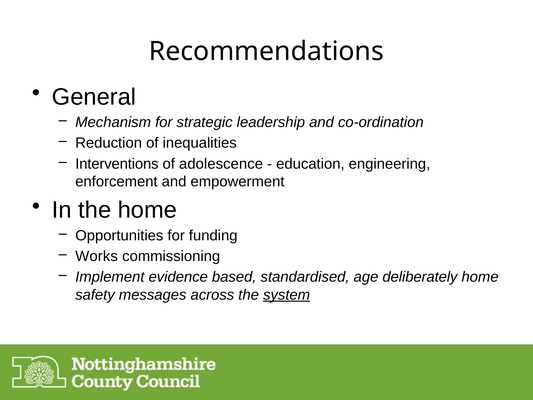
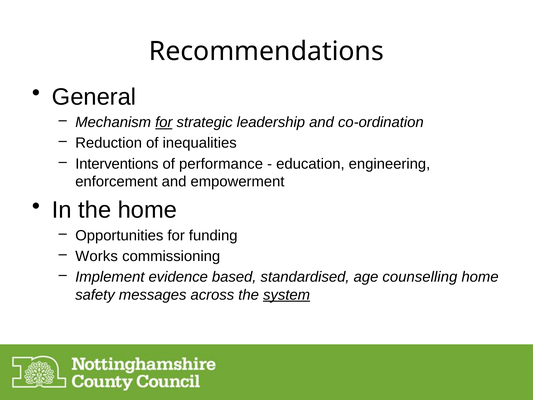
for at (164, 122) underline: none -> present
adolescence: adolescence -> performance
deliberately: deliberately -> counselling
